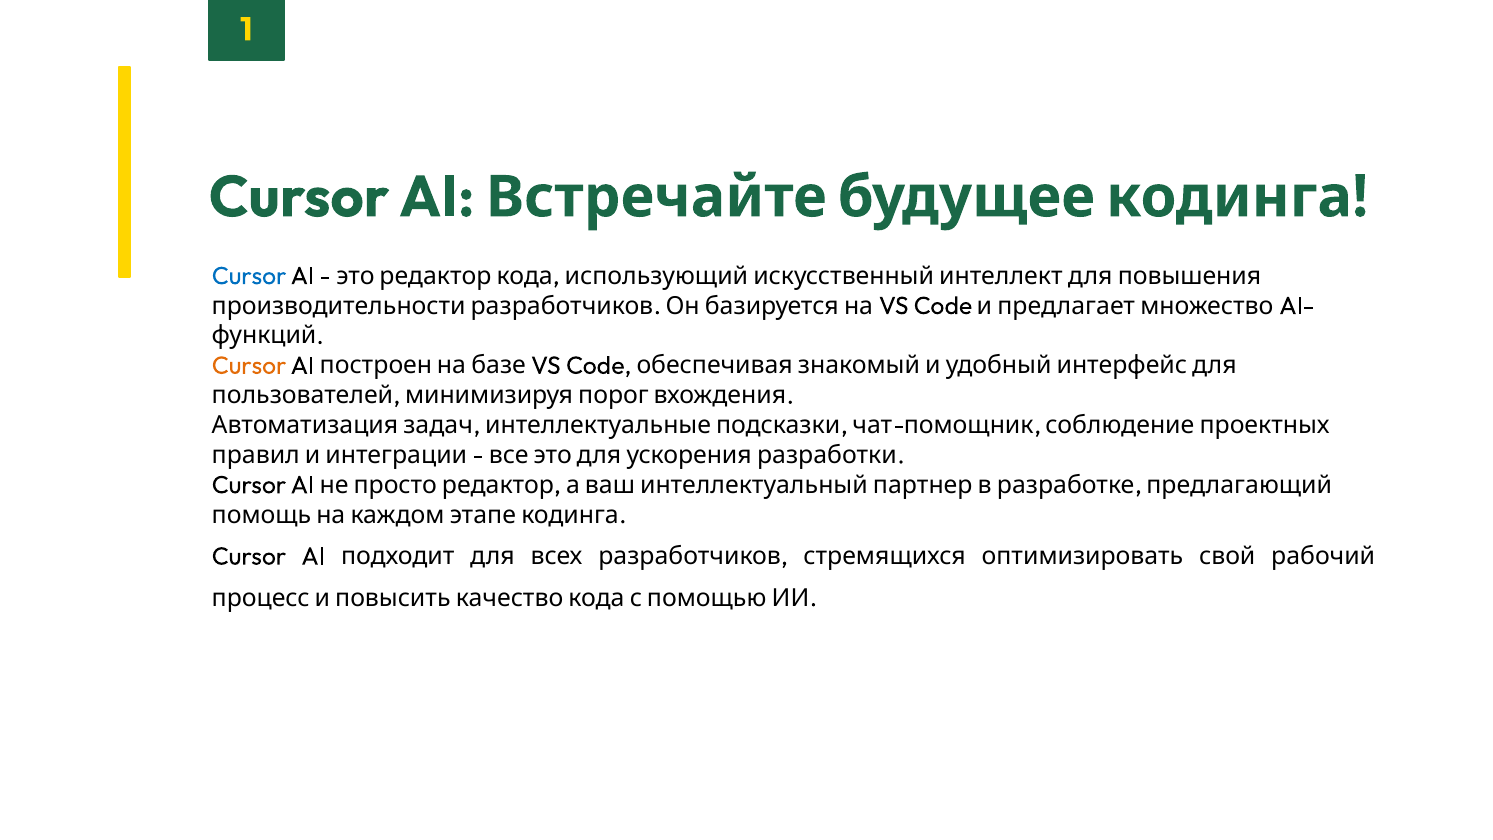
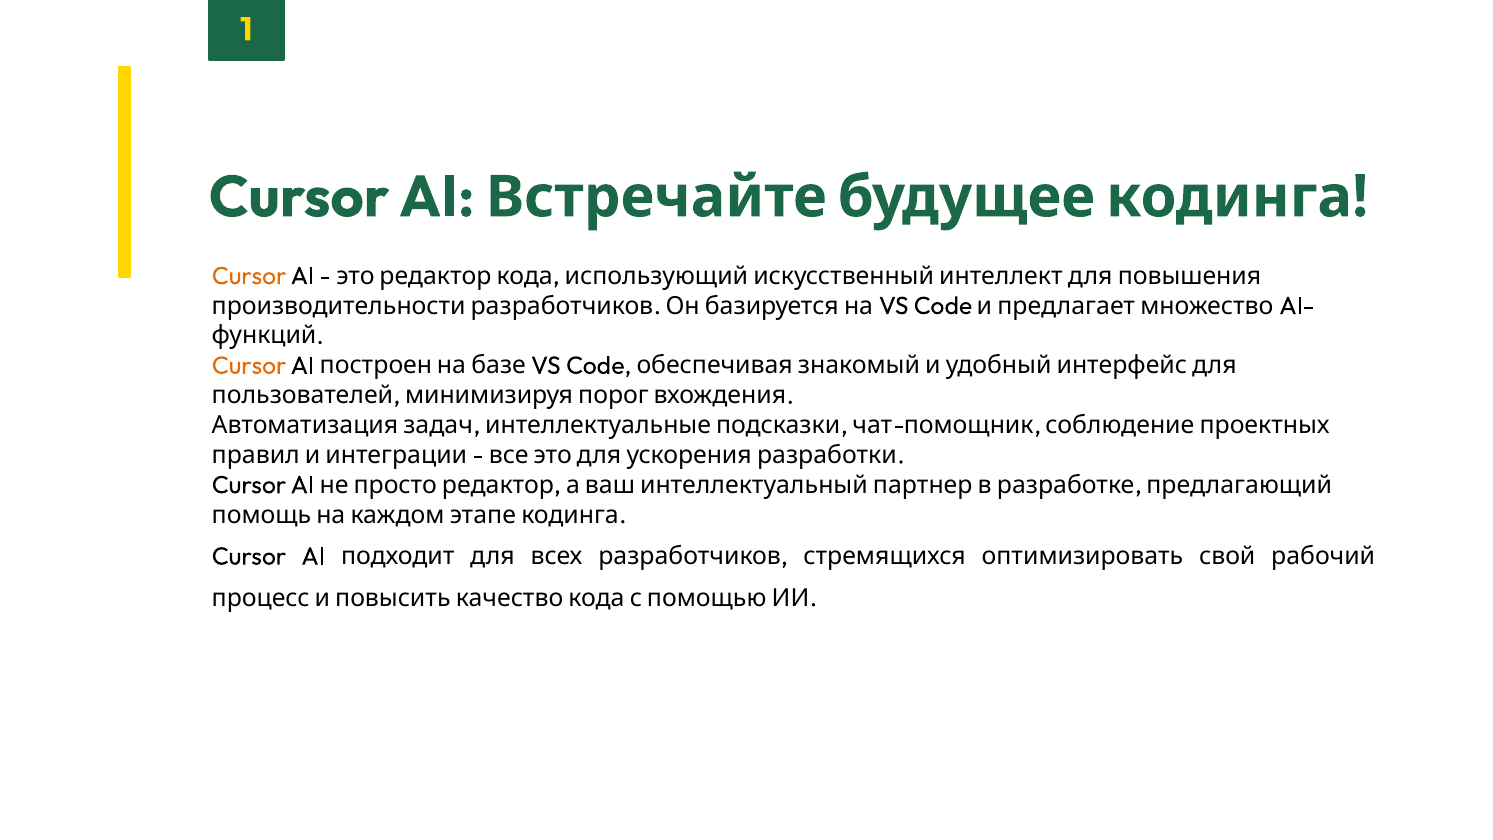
Cursor at (249, 276) colour: blue -> orange
